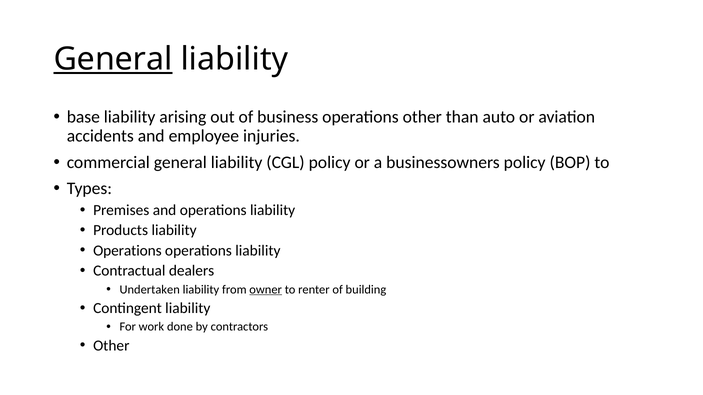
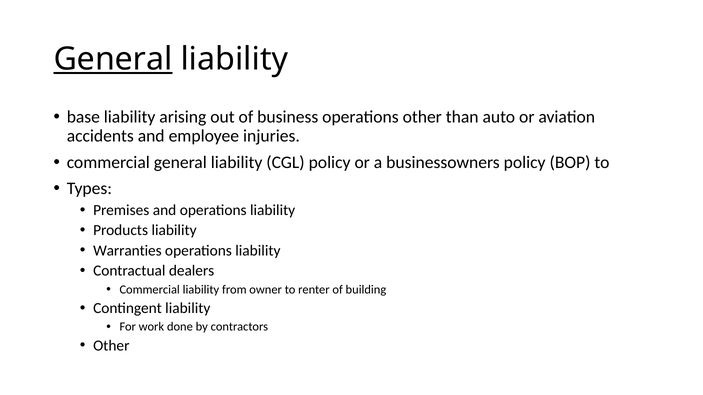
Operations at (127, 251): Operations -> Warranties
Undertaken at (150, 290): Undertaken -> Commercial
owner underline: present -> none
